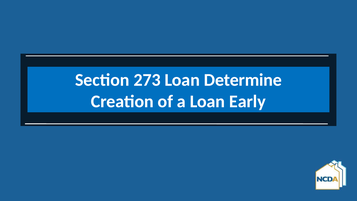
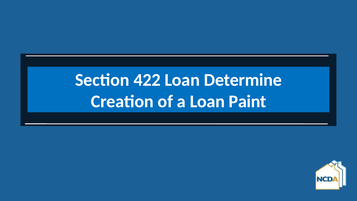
273: 273 -> 422
Early: Early -> Paint
